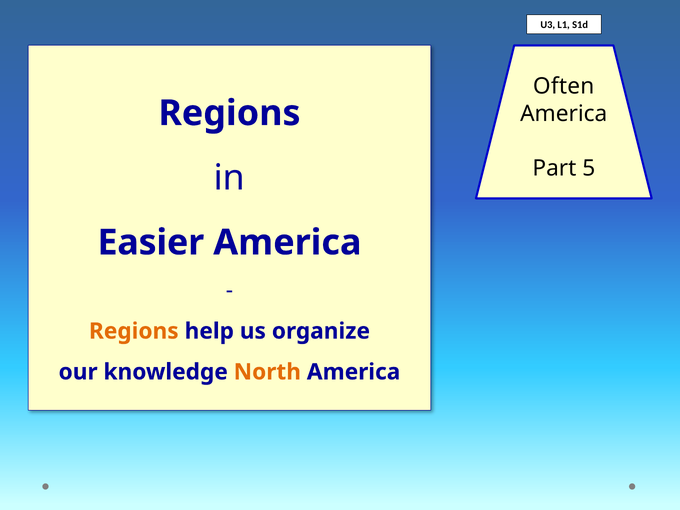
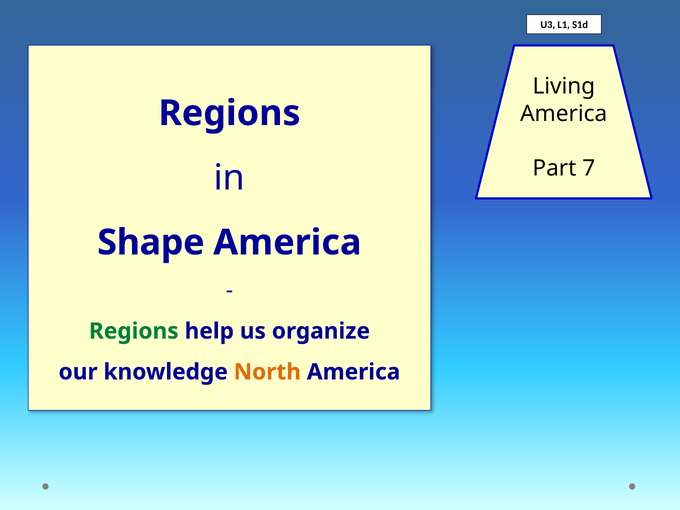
Often: Often -> Living
5: 5 -> 7
Easier: Easier -> Shape
Regions at (134, 331) colour: orange -> green
